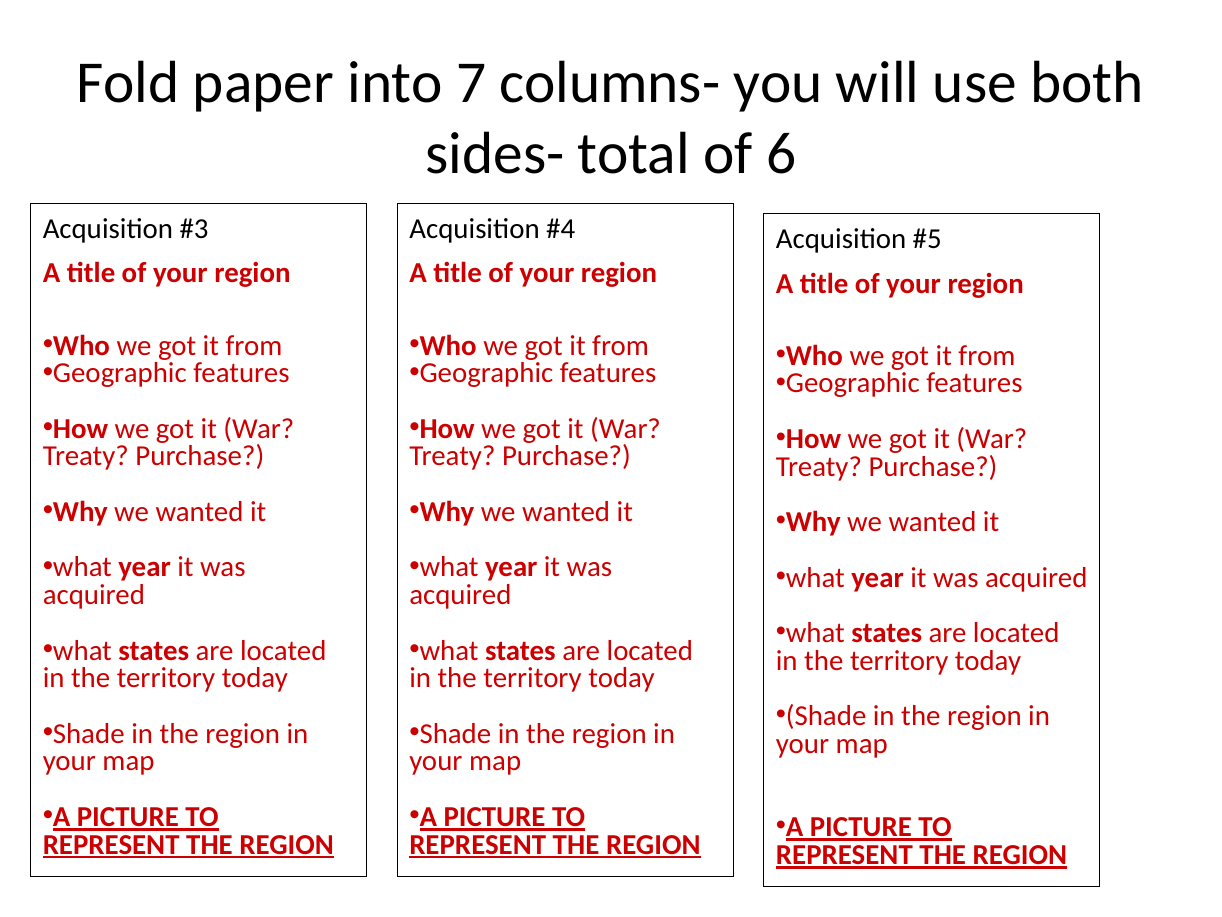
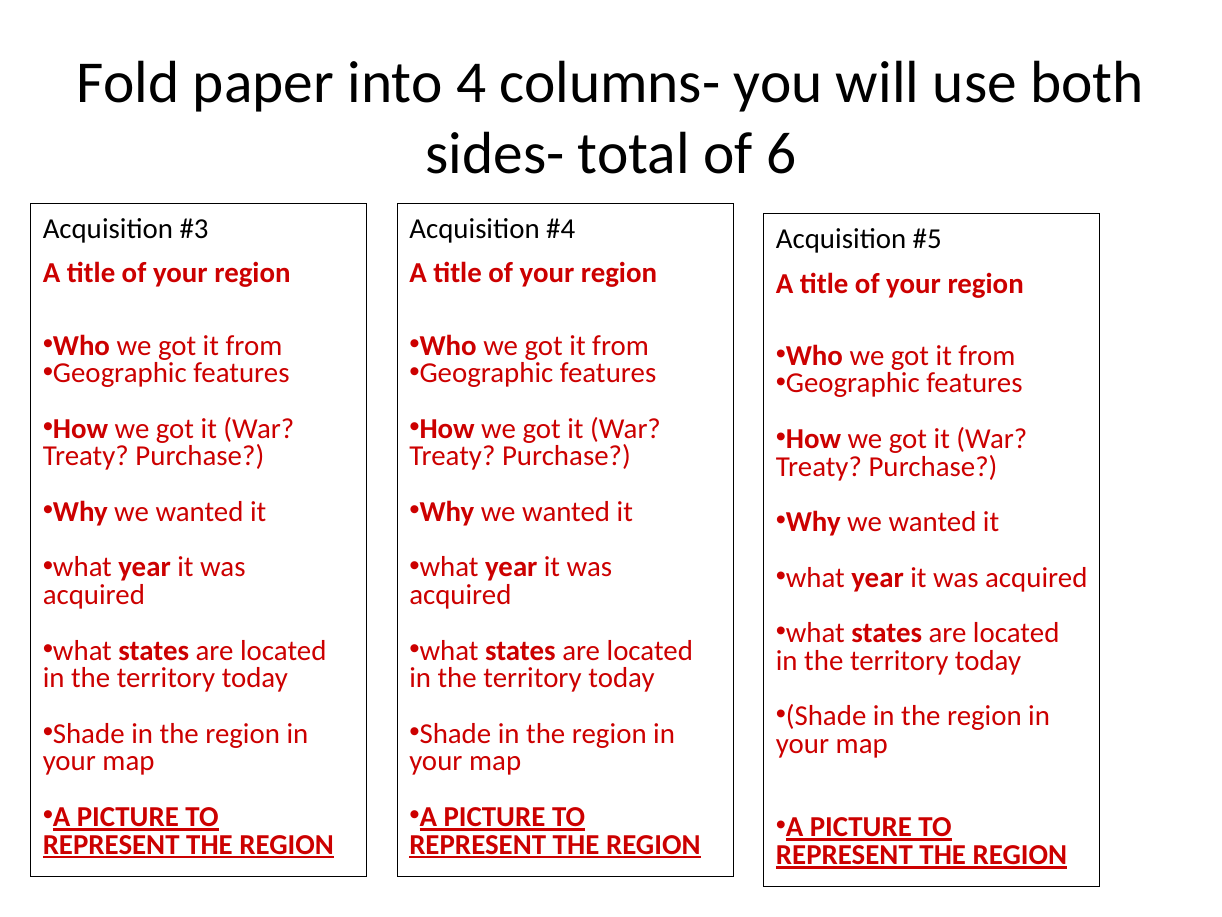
7: 7 -> 4
